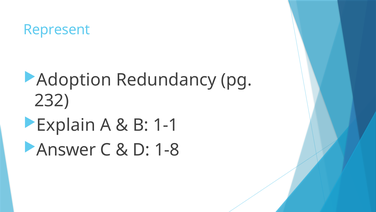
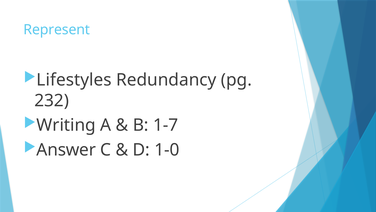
Adoption: Adoption -> Lifestyles
Explain: Explain -> Writing
1-1: 1-1 -> 1-7
1-8: 1-8 -> 1-0
